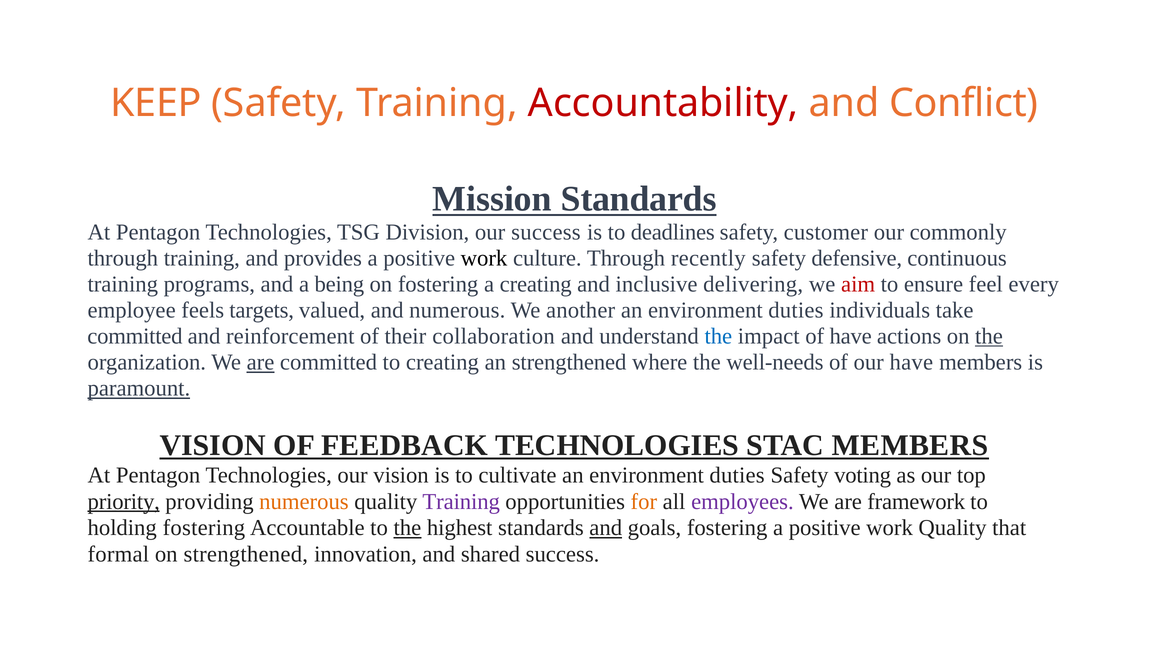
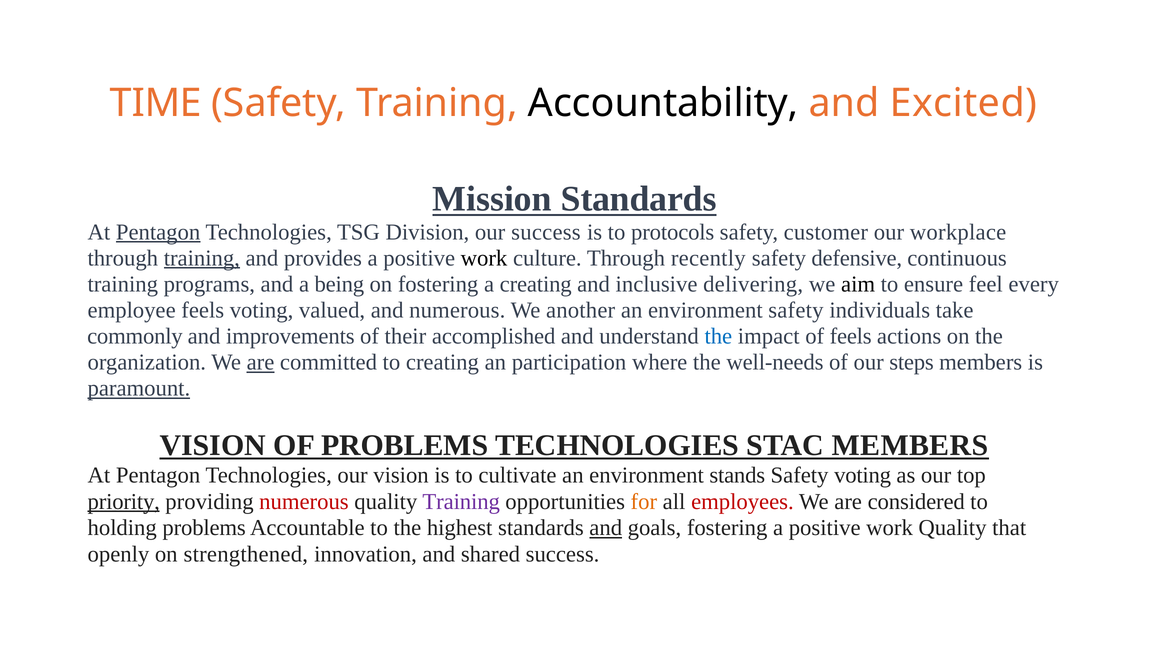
KEEP: KEEP -> TIME
Accountability colour: red -> black
Conflict: Conflict -> Excited
Pentagon at (158, 232) underline: none -> present
deadlines: deadlines -> protocols
commonly: commonly -> workplace
training at (202, 258) underline: none -> present
aim colour: red -> black
feels targets: targets -> voting
duties at (796, 310): duties -> safety
committed at (135, 336): committed -> commonly
reinforcement: reinforcement -> improvements
collaboration: collaboration -> accomplished
of have: have -> feels
the at (989, 336) underline: present -> none
an strengthened: strengthened -> participation
our have: have -> steps
OF FEEDBACK: FEEDBACK -> PROBLEMS
cultivate an environment duties: duties -> stands
numerous at (304, 501) colour: orange -> red
employees colour: purple -> red
framework: framework -> considered
holding fostering: fostering -> problems
the at (407, 527) underline: present -> none
formal: formal -> openly
